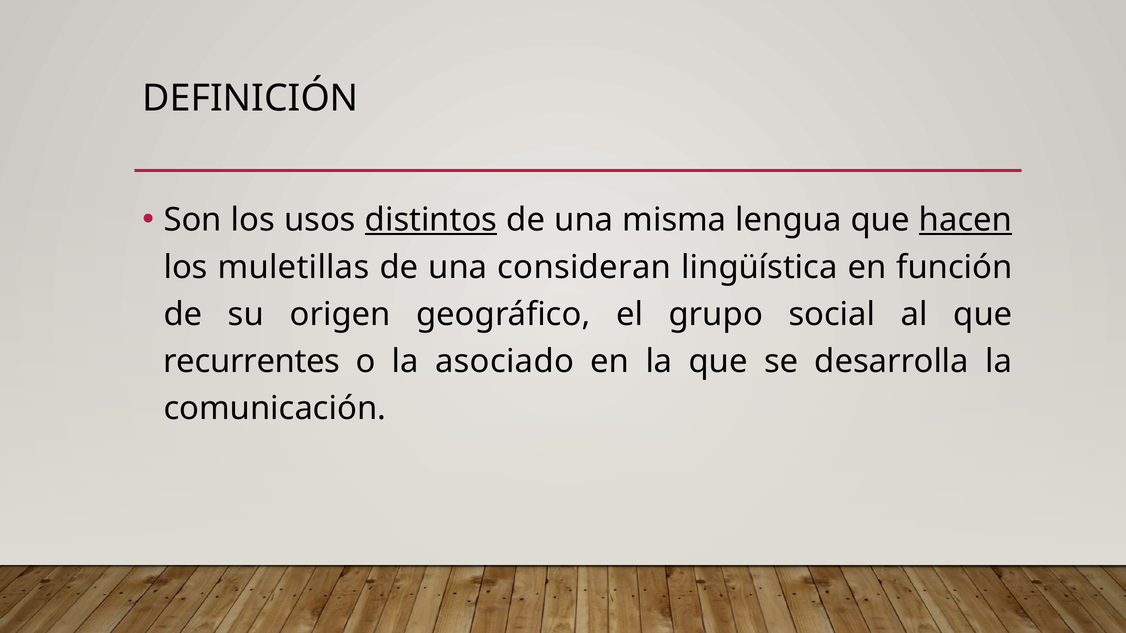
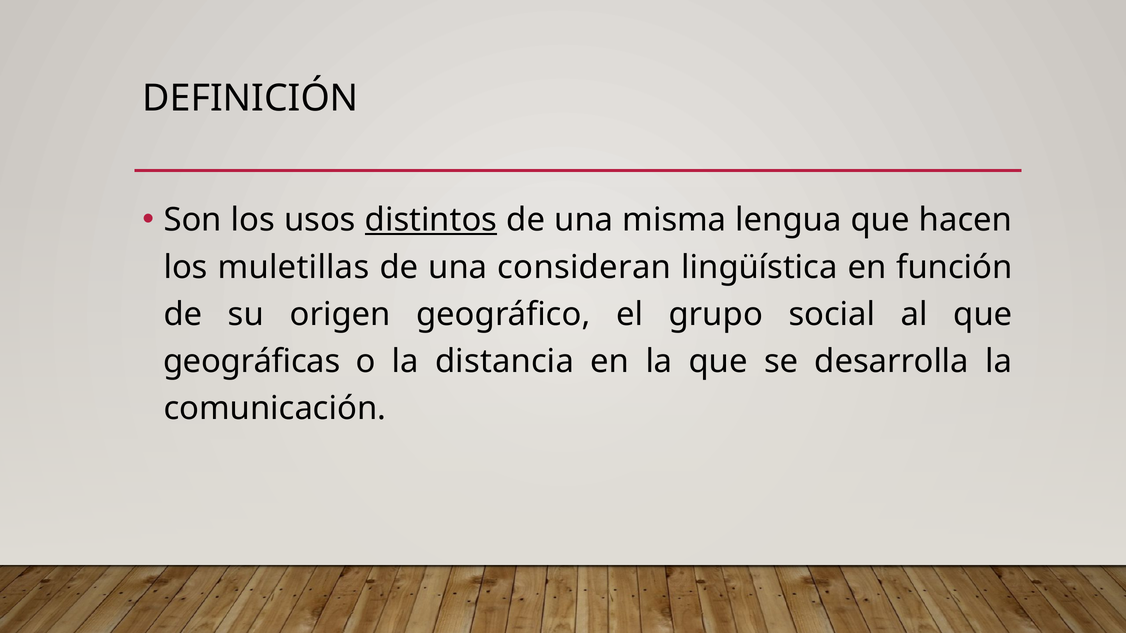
hacen underline: present -> none
recurrentes: recurrentes -> geográficas
asociado: asociado -> distancia
